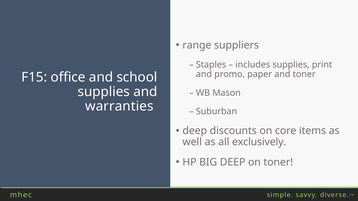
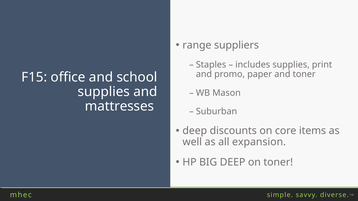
warranties: warranties -> mattresses
exclusively: exclusively -> expansion
